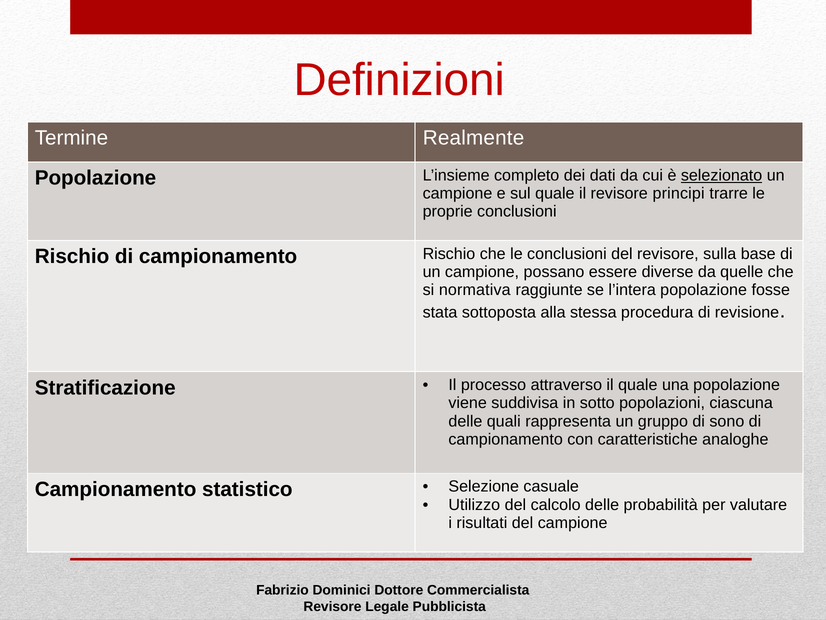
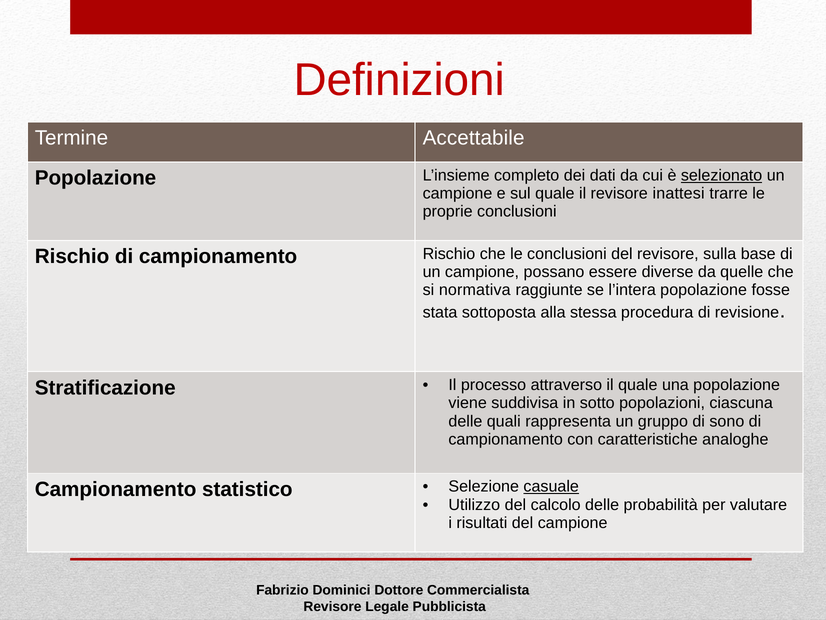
Realmente: Realmente -> Accettabile
principi: principi -> inattesi
casuale underline: none -> present
